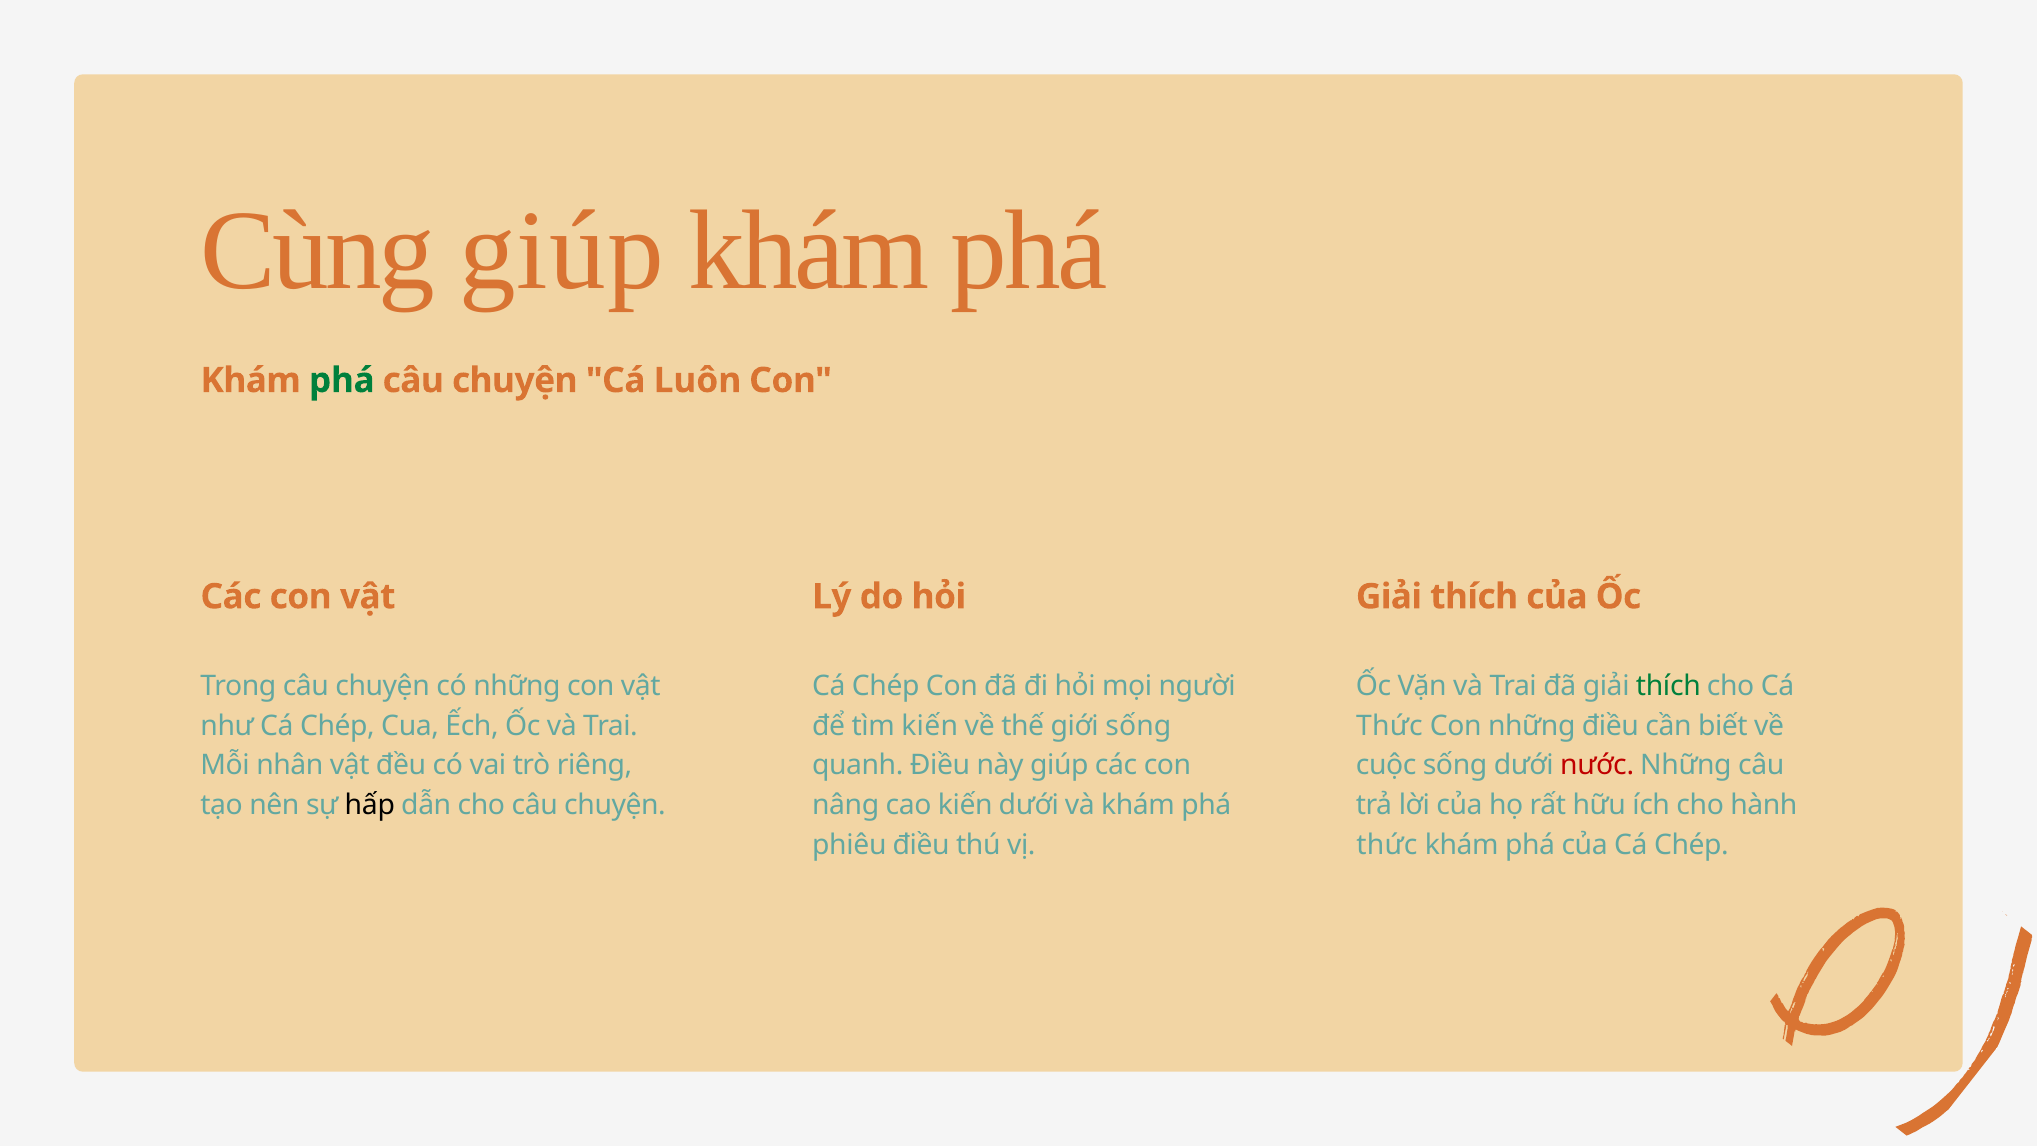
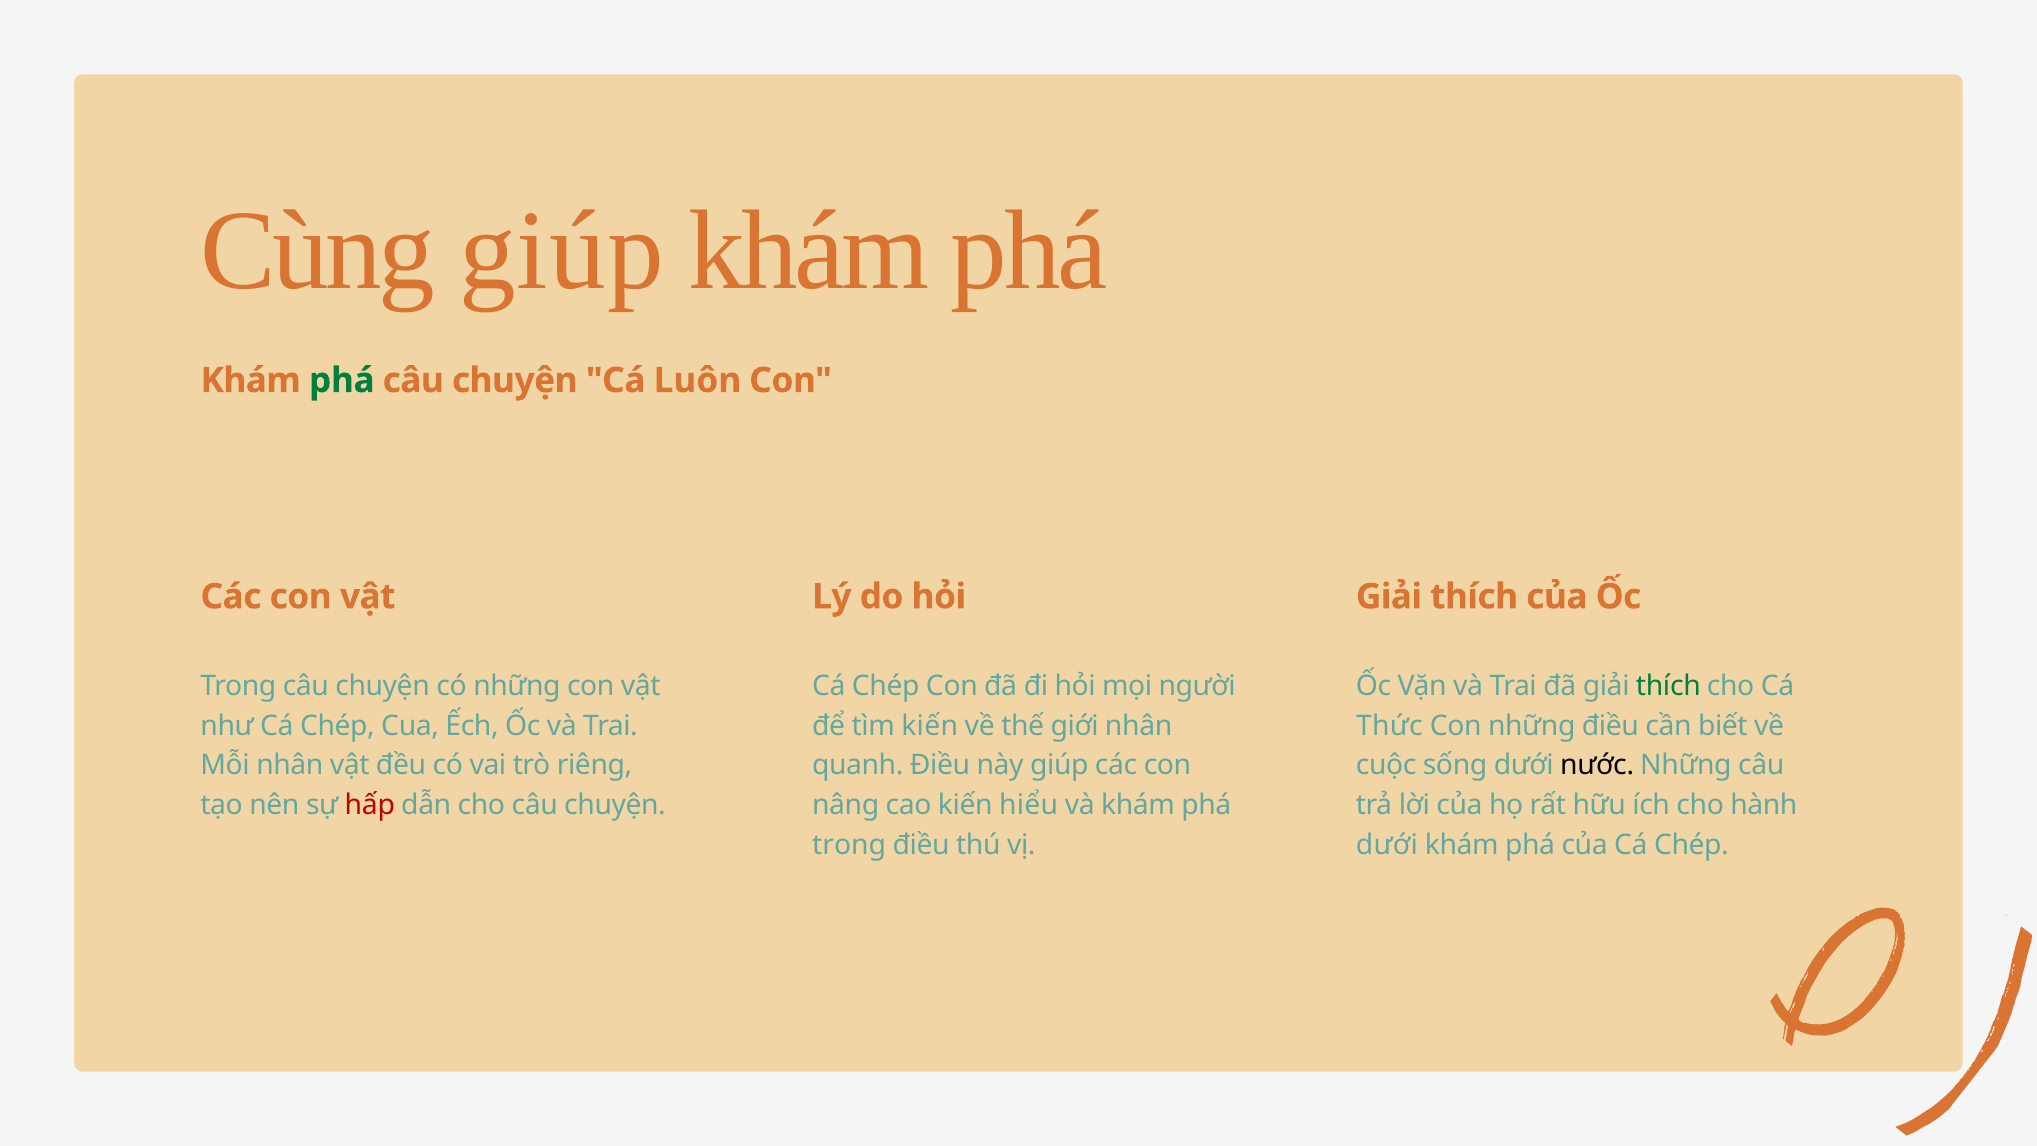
giới sống: sống -> nhân
nước colour: red -> black
hấp colour: black -> red
kiến dưới: dưới -> hiểu
phiêu at (849, 845): phiêu -> trong
thức at (1387, 845): thức -> dưới
